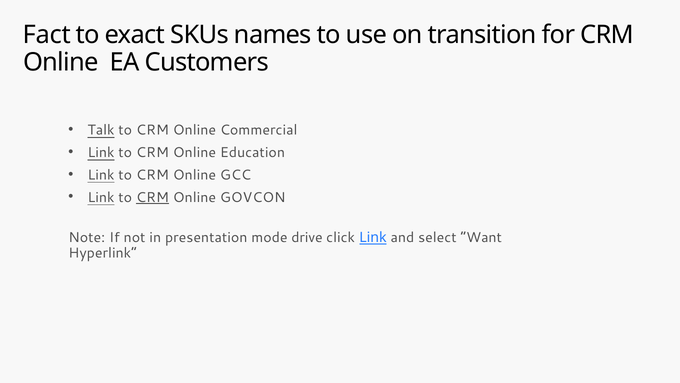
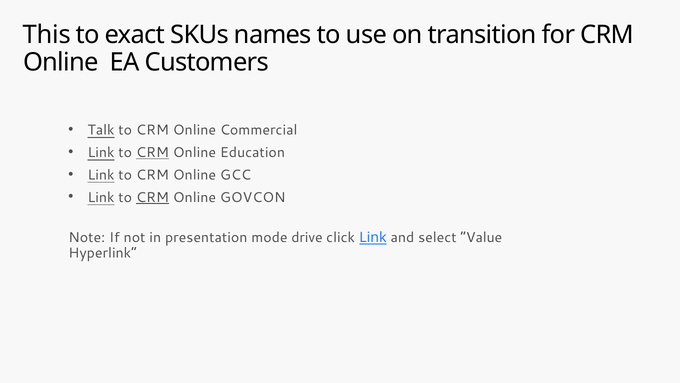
Fact: Fact -> This
CRM at (153, 152) underline: none -> present
Want: Want -> Value
